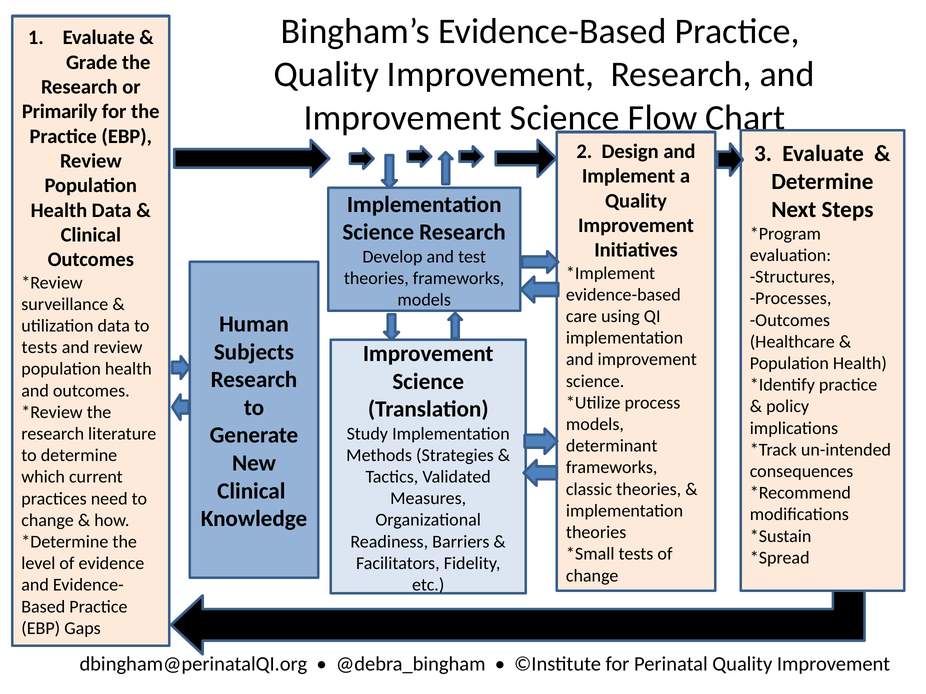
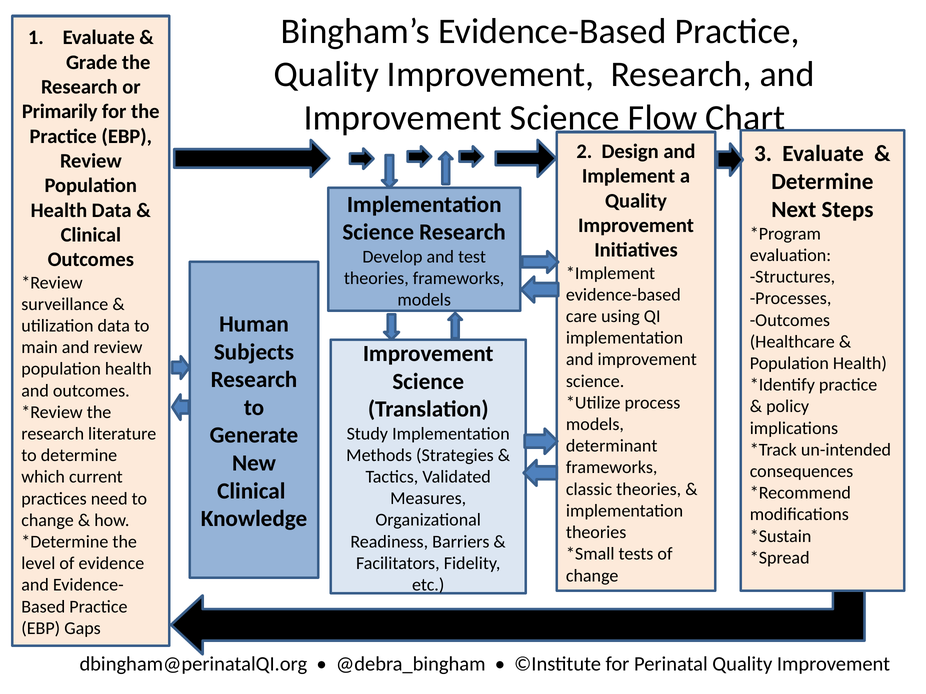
tests at (39, 348): tests -> main
